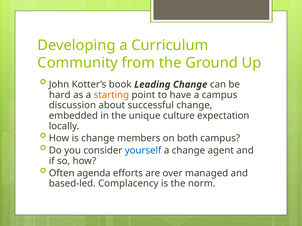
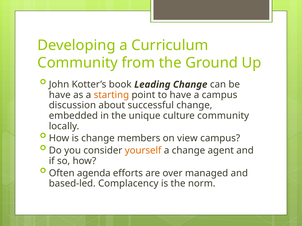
hard at (60, 95): hard -> have
culture expectation: expectation -> community
both: both -> view
yourself colour: blue -> orange
